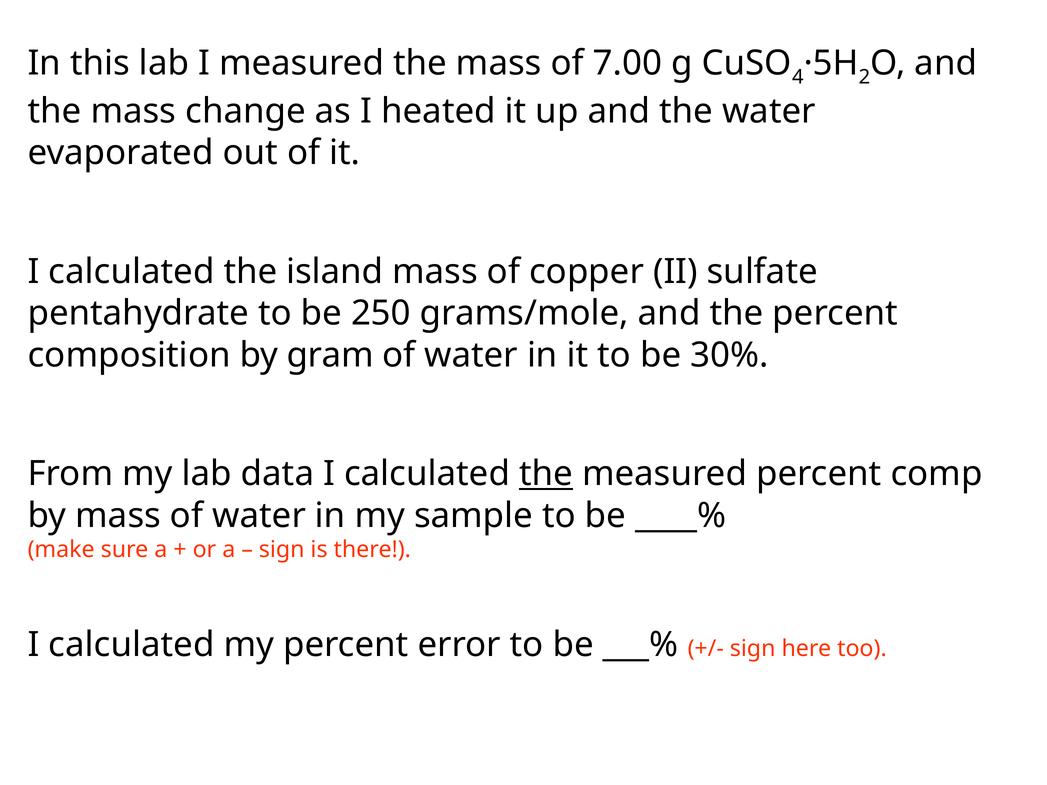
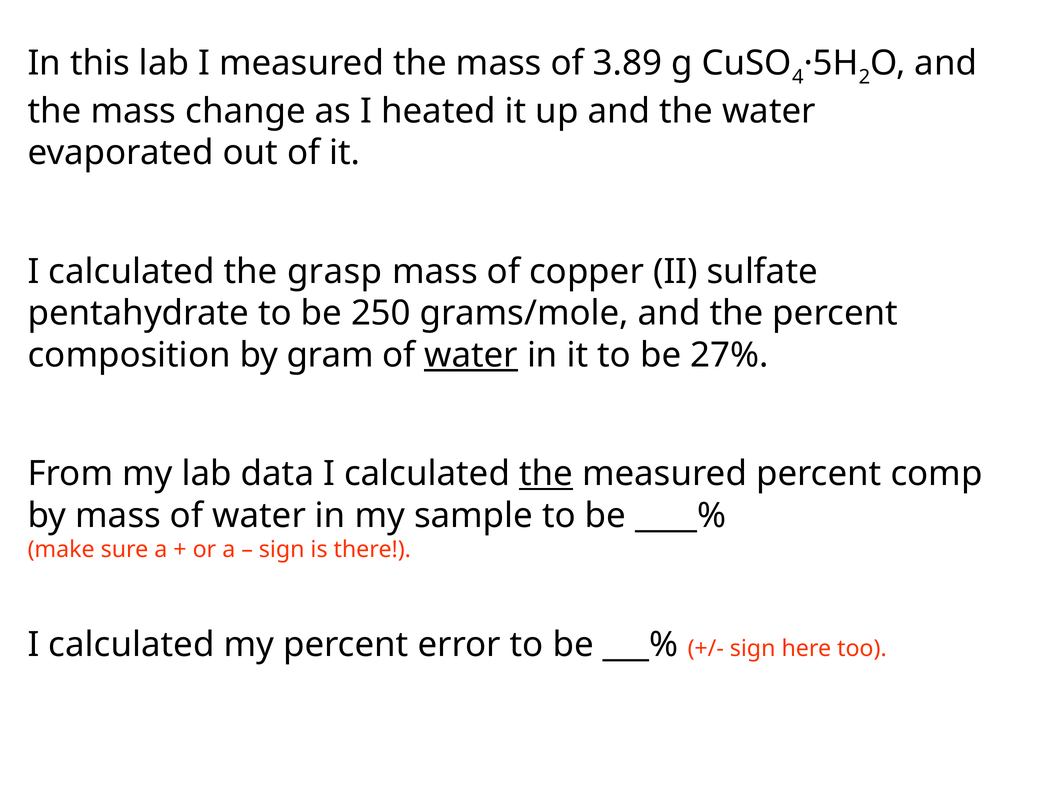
7.00: 7.00 -> 3.89
island: island -> grasp
water at (471, 355) underline: none -> present
30%: 30% -> 27%
